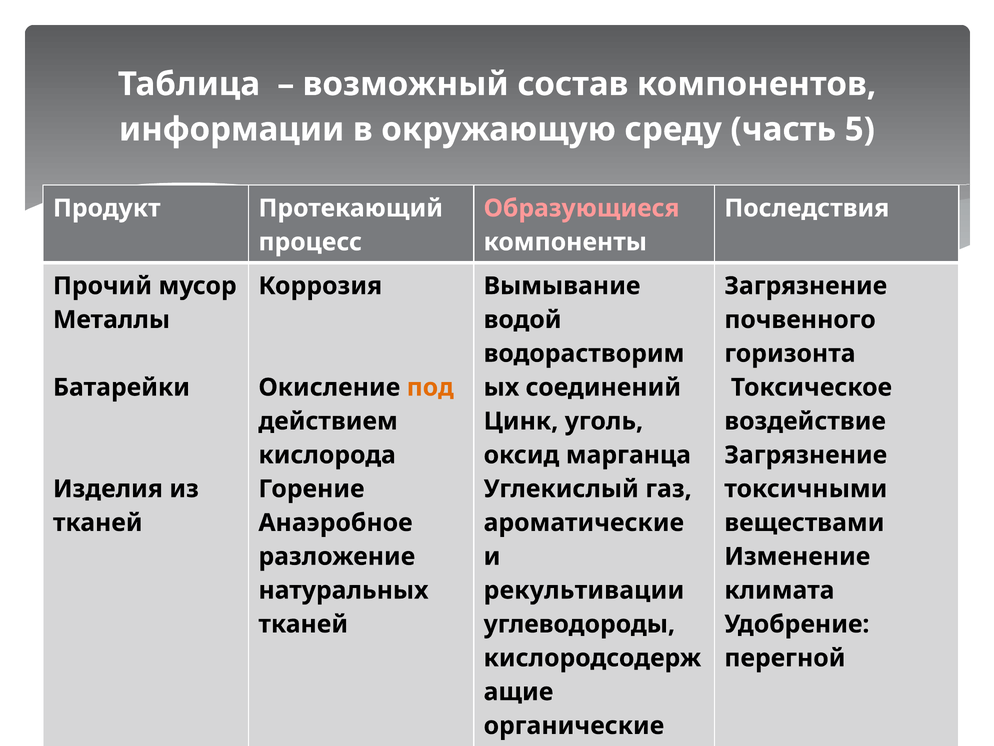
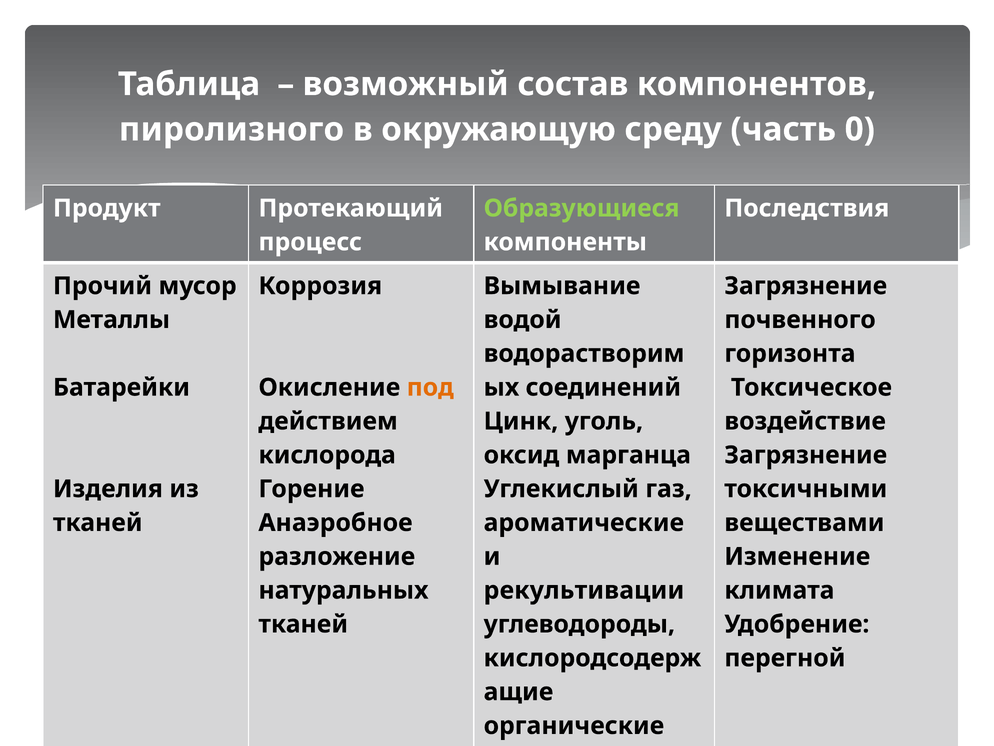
информации: информации -> пиролизного
5: 5 -> 0
Образующиеся colour: pink -> light green
